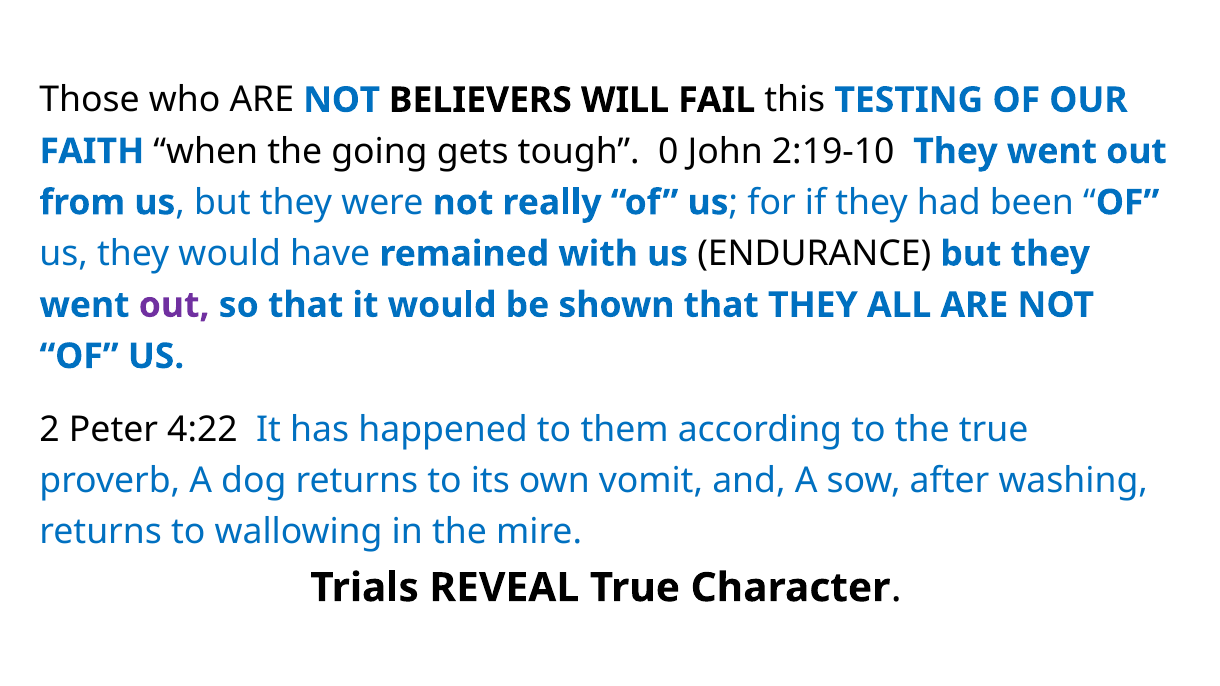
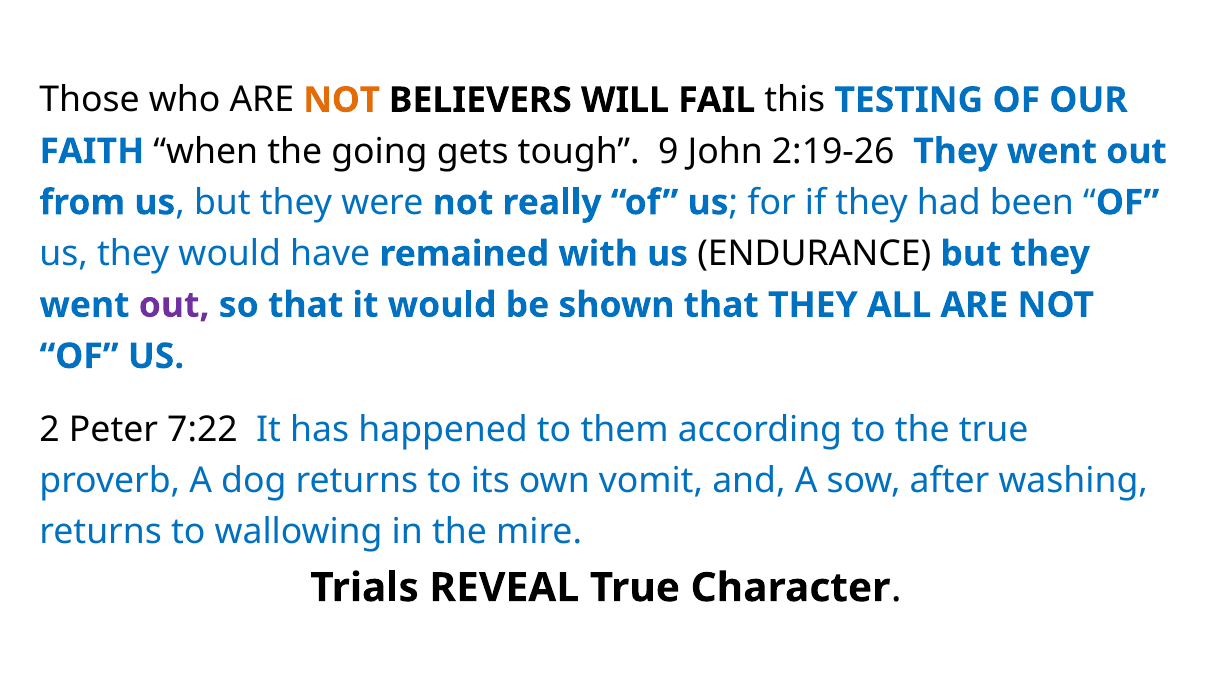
NOT at (342, 100) colour: blue -> orange
0: 0 -> 9
2:19-10: 2:19-10 -> 2:19-26
4:22: 4:22 -> 7:22
